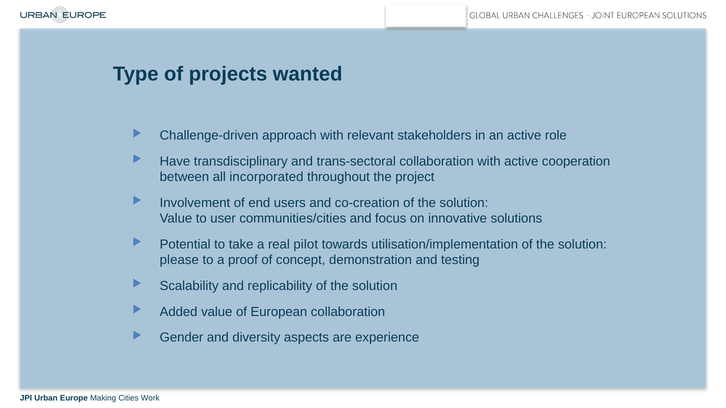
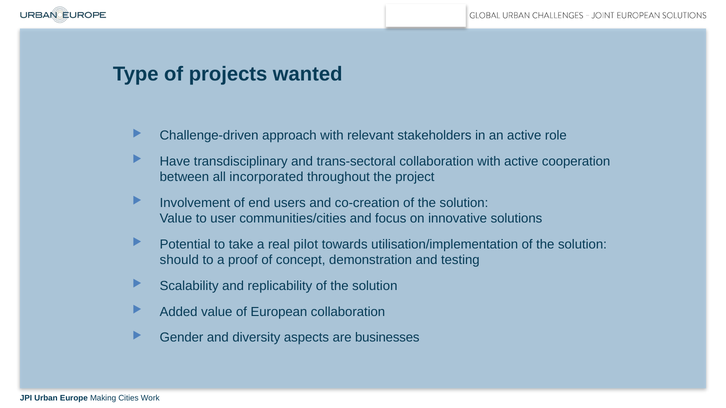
please: please -> should
experience: experience -> businesses
